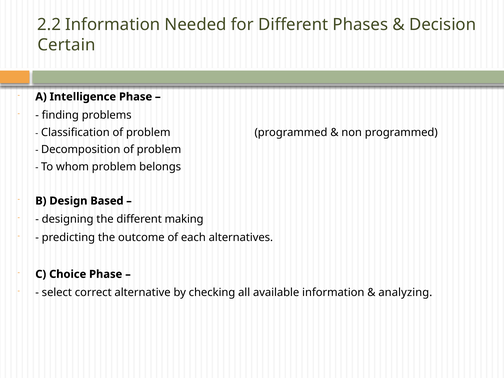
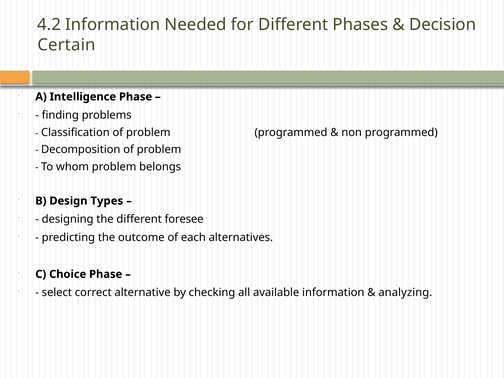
2.2: 2.2 -> 4.2
Based: Based -> Types
making: making -> foresee
